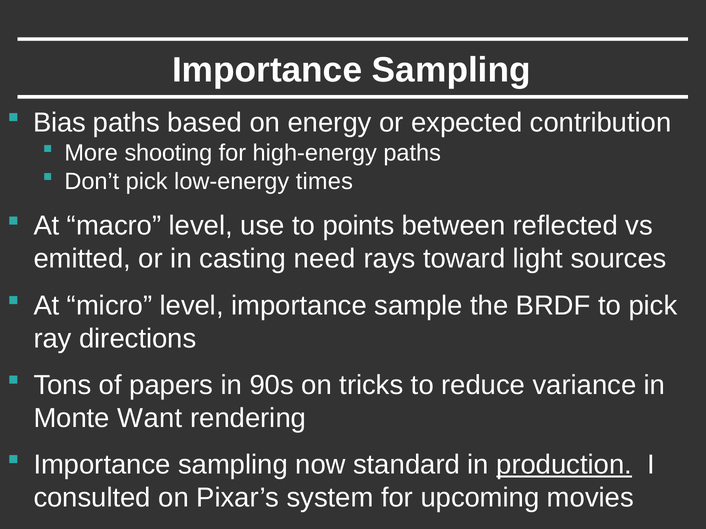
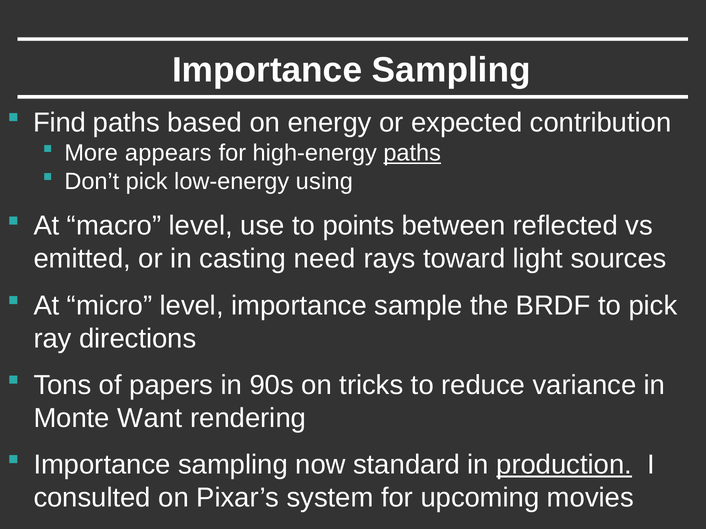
Bias: Bias -> Find
shooting: shooting -> appears
paths at (412, 153) underline: none -> present
times: times -> using
